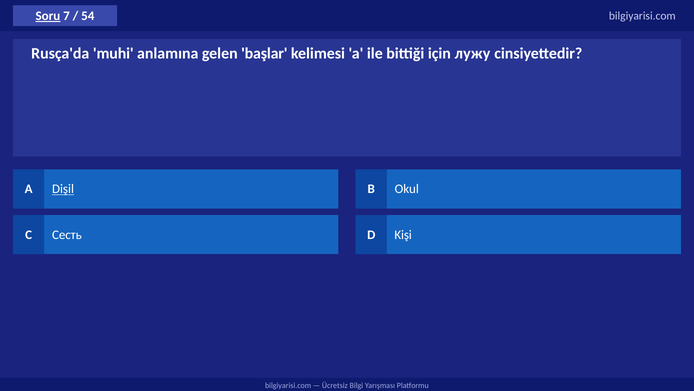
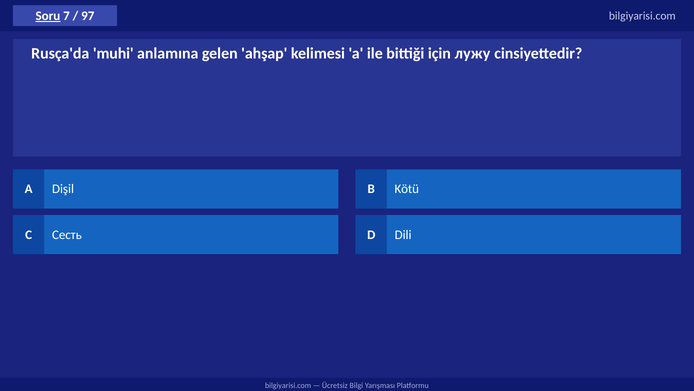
54: 54 -> 97
başlar: başlar -> ahşap
Dişil underline: present -> none
Okul: Okul -> Kötü
Kişi: Kişi -> Dili
